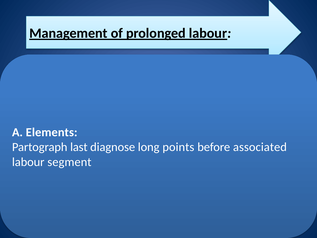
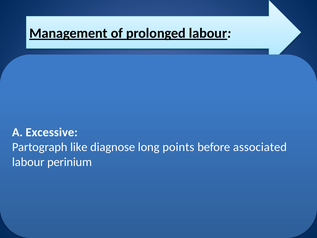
Elements: Elements -> Excessive
last: last -> like
segment: segment -> perinium
